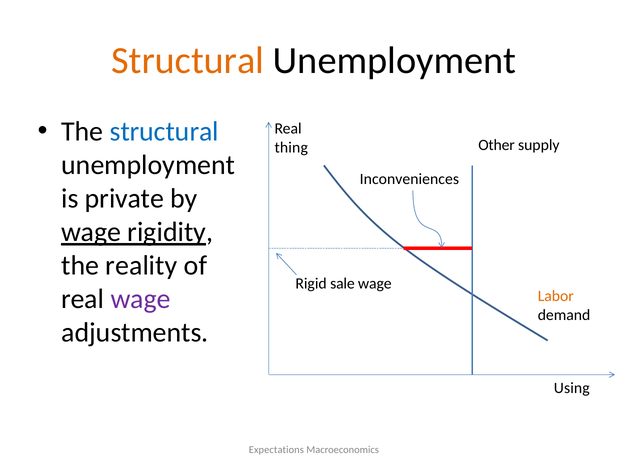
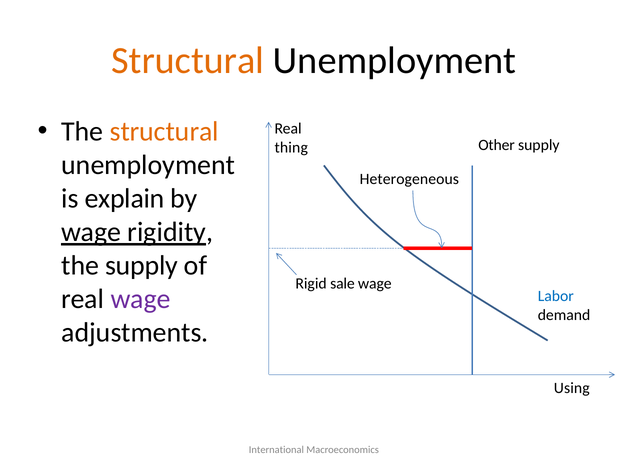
structural at (164, 132) colour: blue -> orange
Inconveniences: Inconveniences -> Heterogeneous
private: private -> explain
the reality: reality -> supply
Labor colour: orange -> blue
Expectations: Expectations -> International
